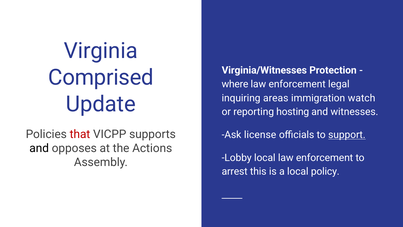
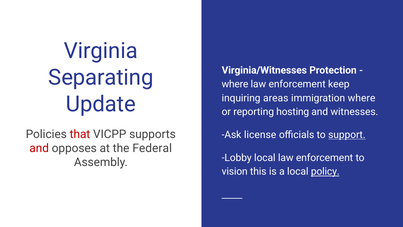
Comprised: Comprised -> Separating
legal: legal -> keep
immigration watch: watch -> where
and at (39, 148) colour: black -> red
Actions: Actions -> Federal
arrest: arrest -> vision
policy underline: none -> present
